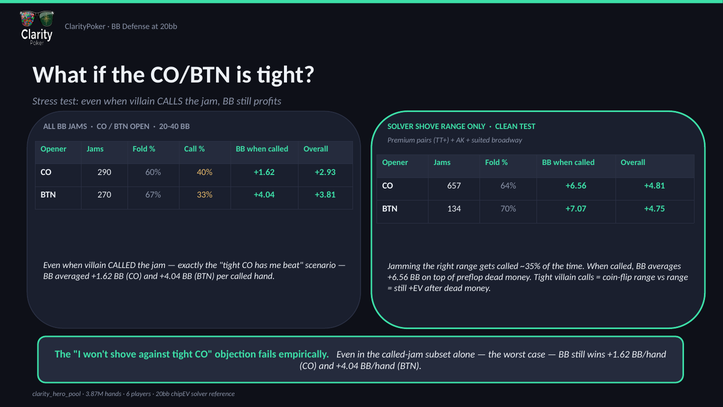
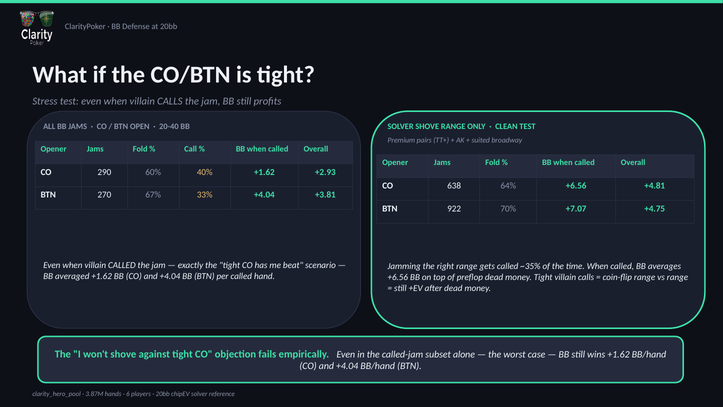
657: 657 -> 638
134: 134 -> 922
